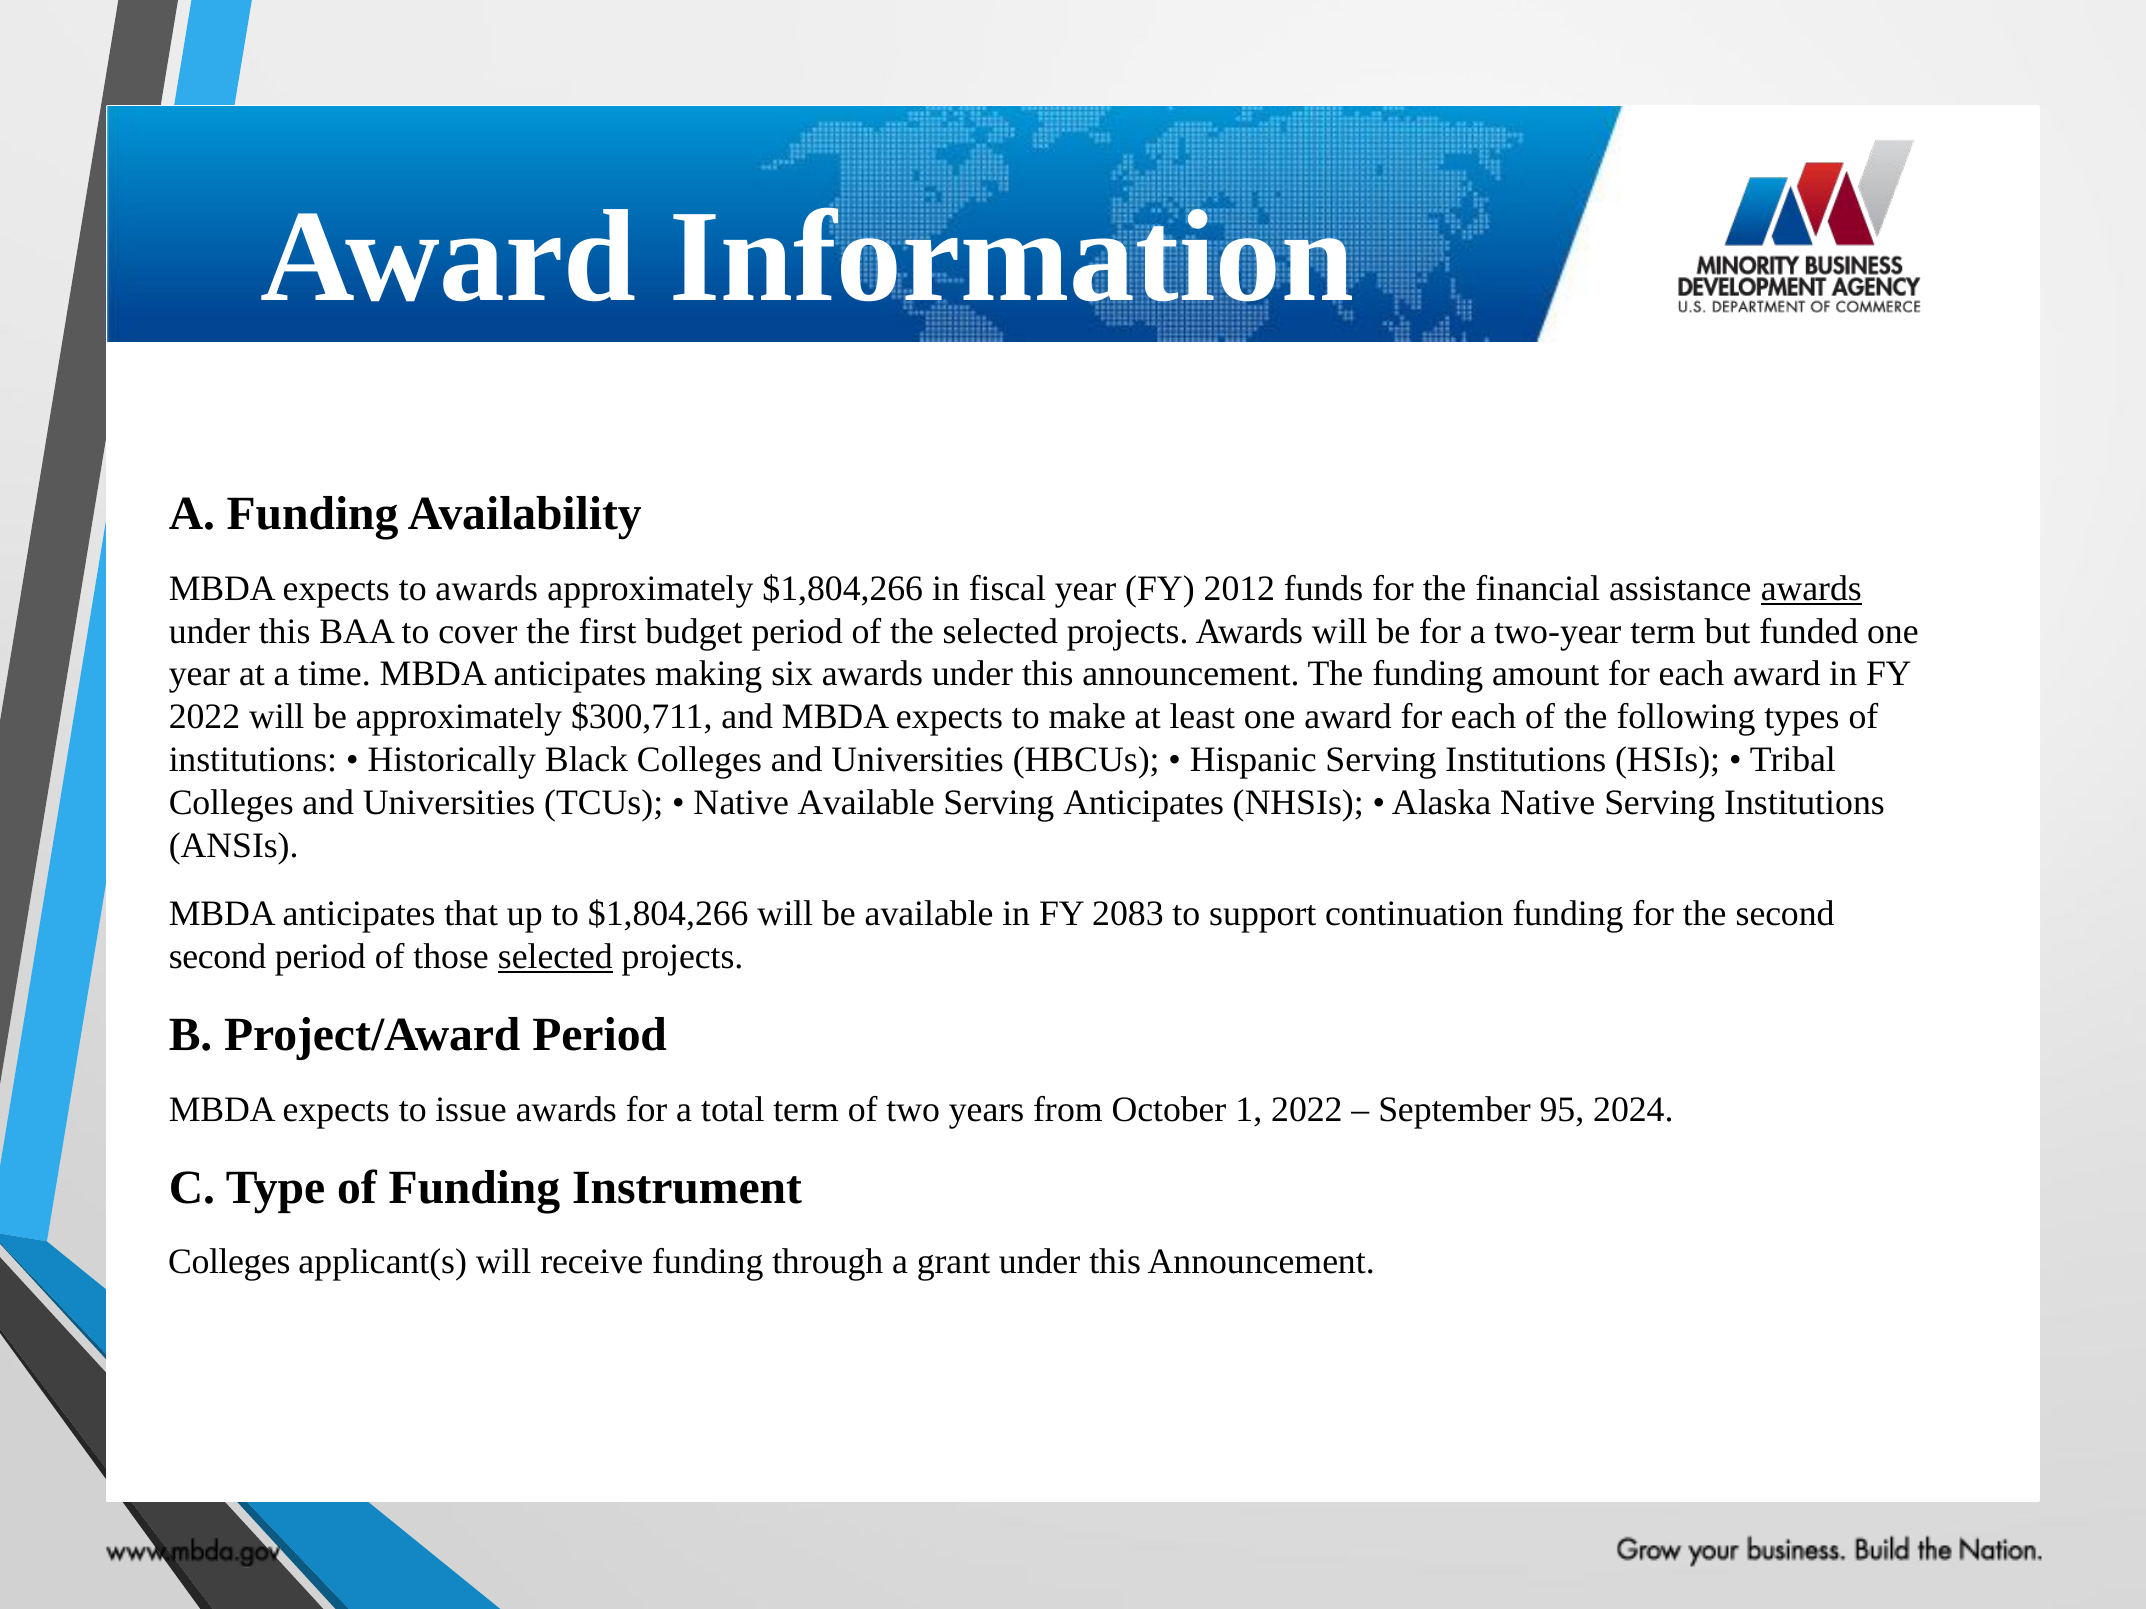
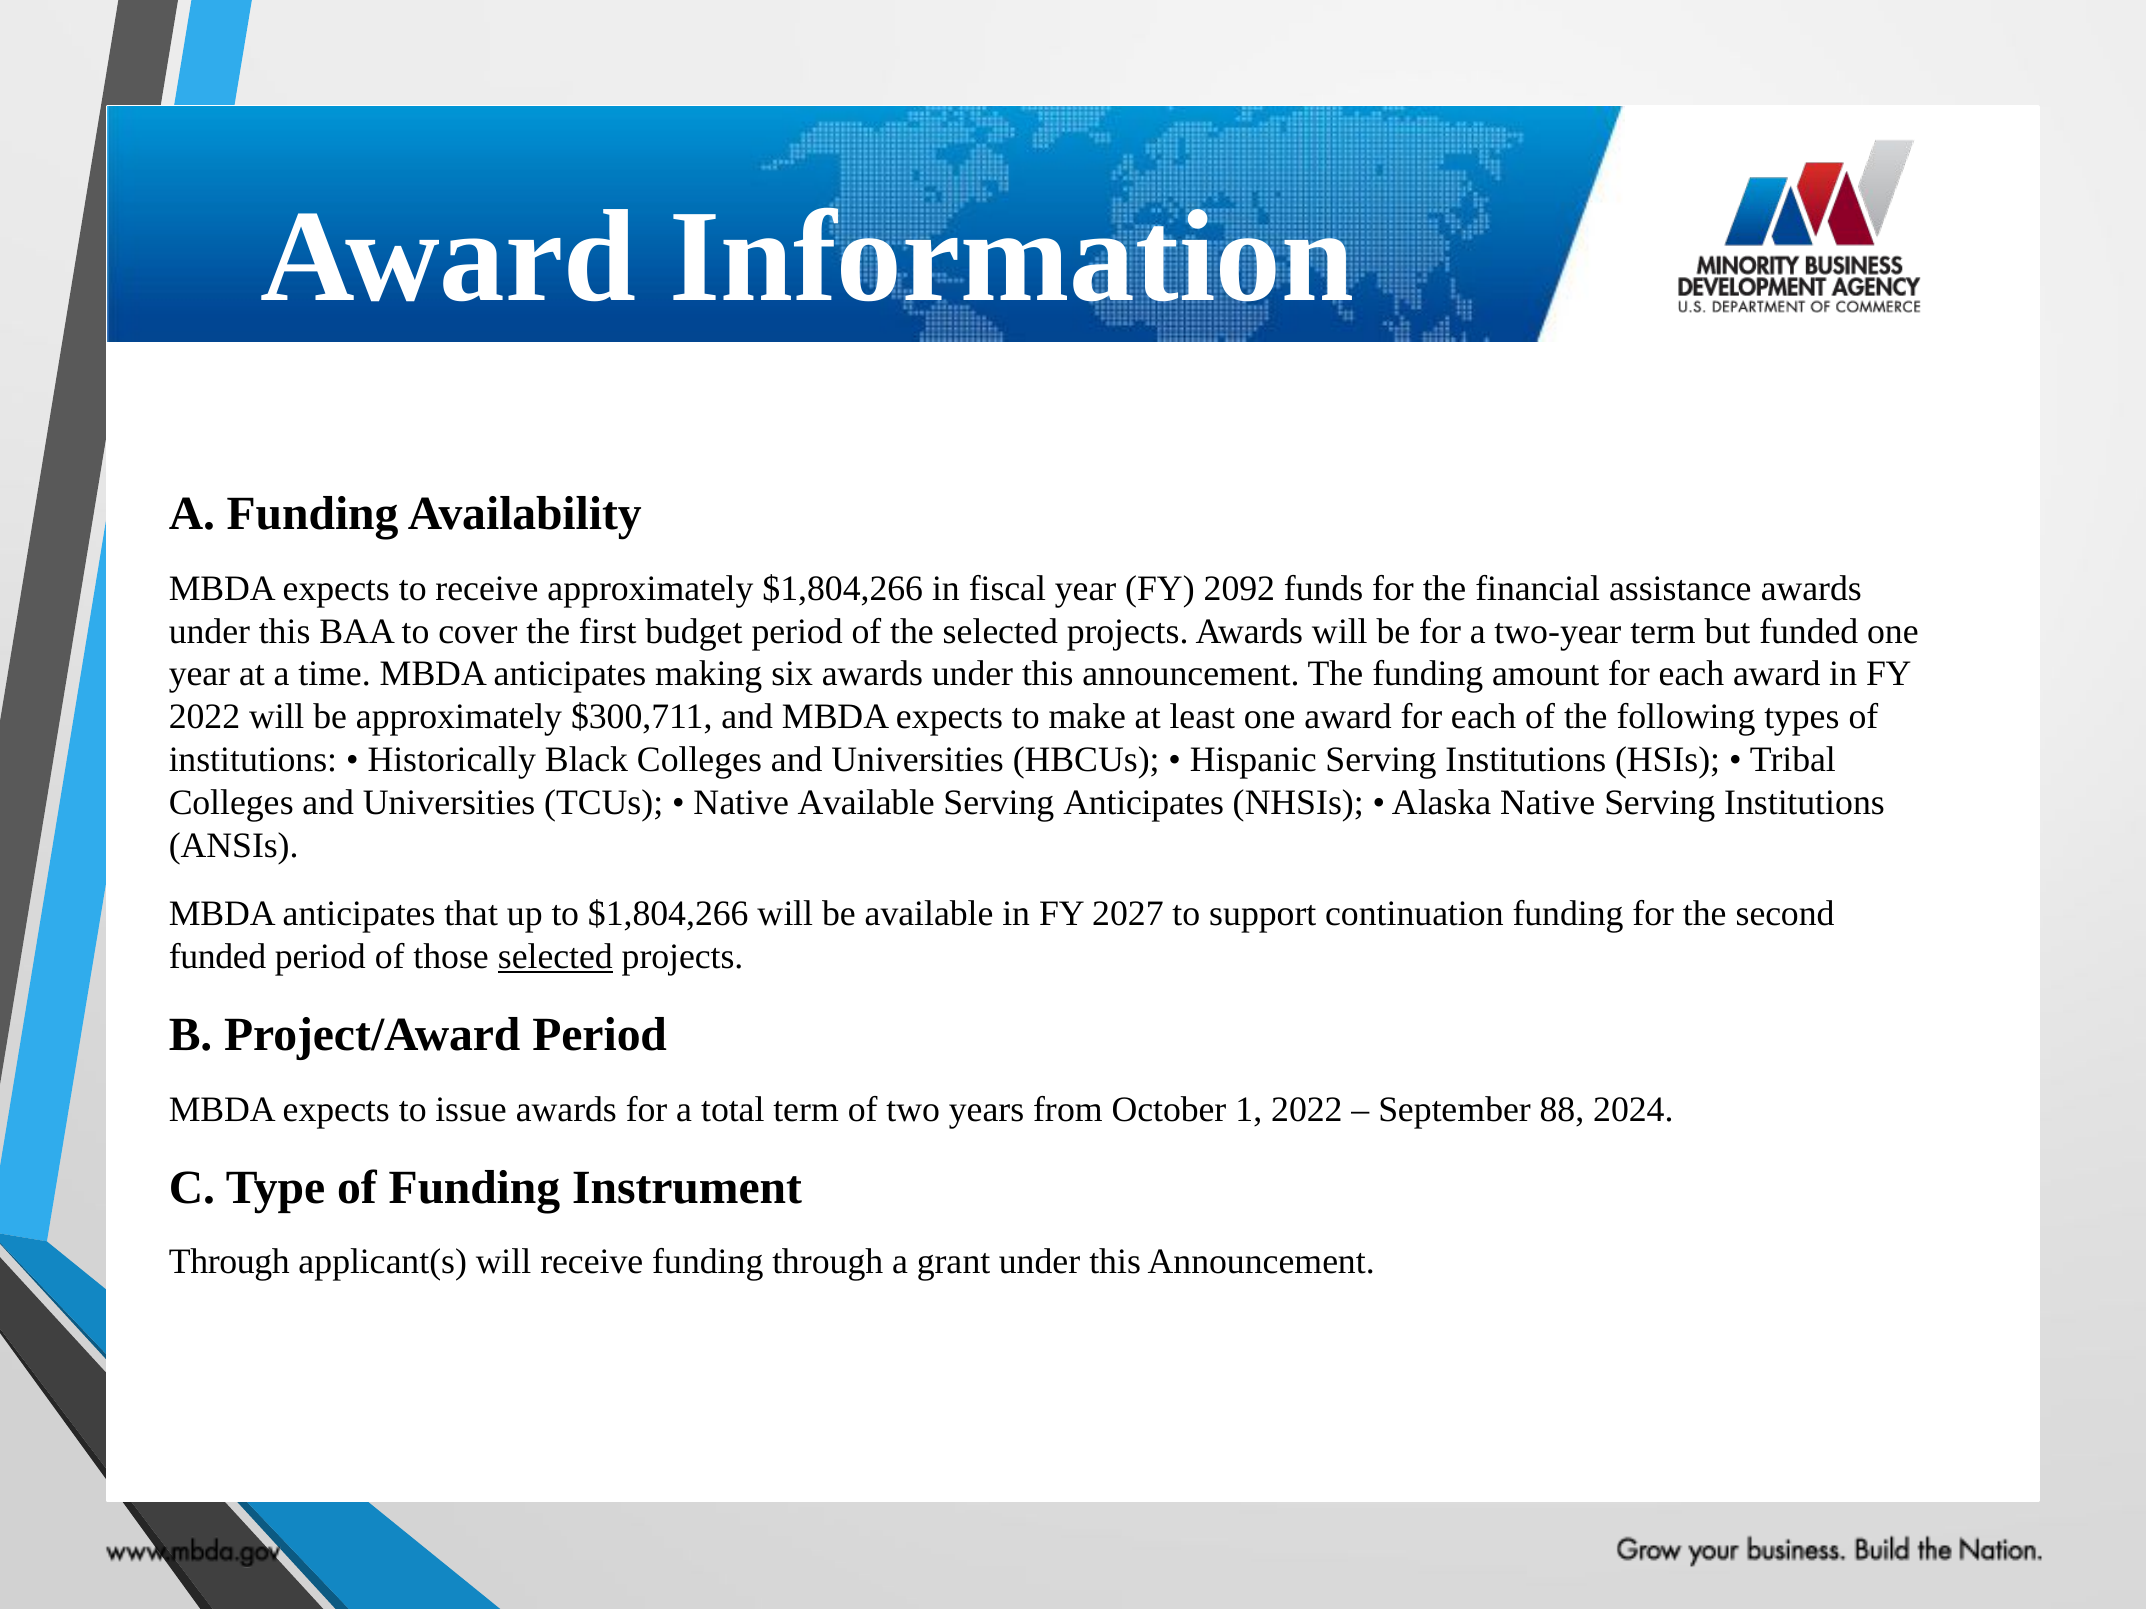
to awards: awards -> receive
2012: 2012 -> 2092
awards at (1811, 588) underline: present -> none
2083: 2083 -> 2027
second at (217, 957): second -> funded
95: 95 -> 88
Colleges at (229, 1262): Colleges -> Through
